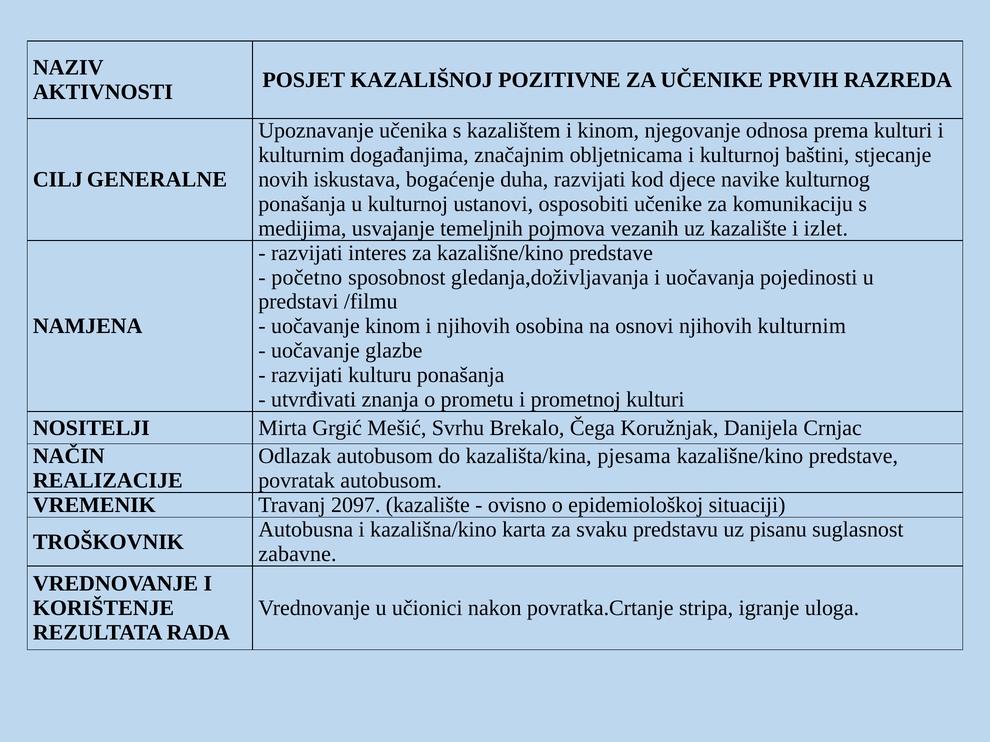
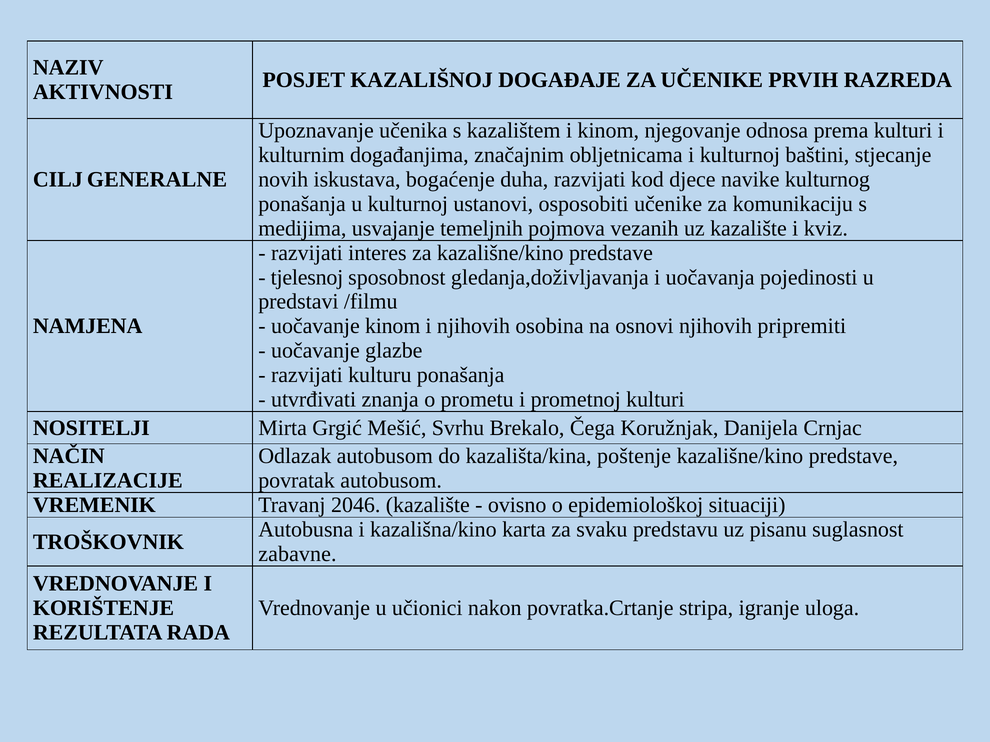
POZITIVNE: POZITIVNE -> DOGAĐAJE
izlet: izlet -> kviz
početno: početno -> tjelesnoj
njihovih kulturnim: kulturnim -> pripremiti
pjesama: pjesama -> poštenje
2097: 2097 -> 2046
